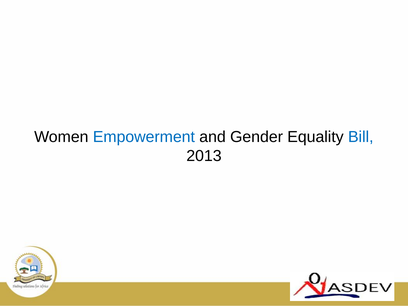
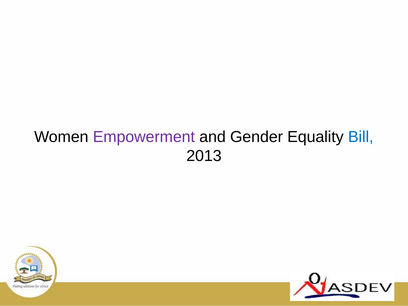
Empowerment colour: blue -> purple
